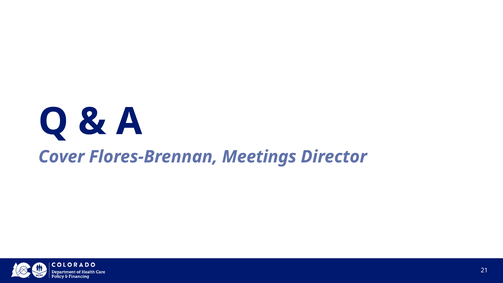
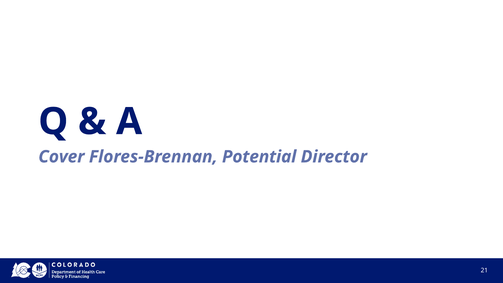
Meetings: Meetings -> Potential
